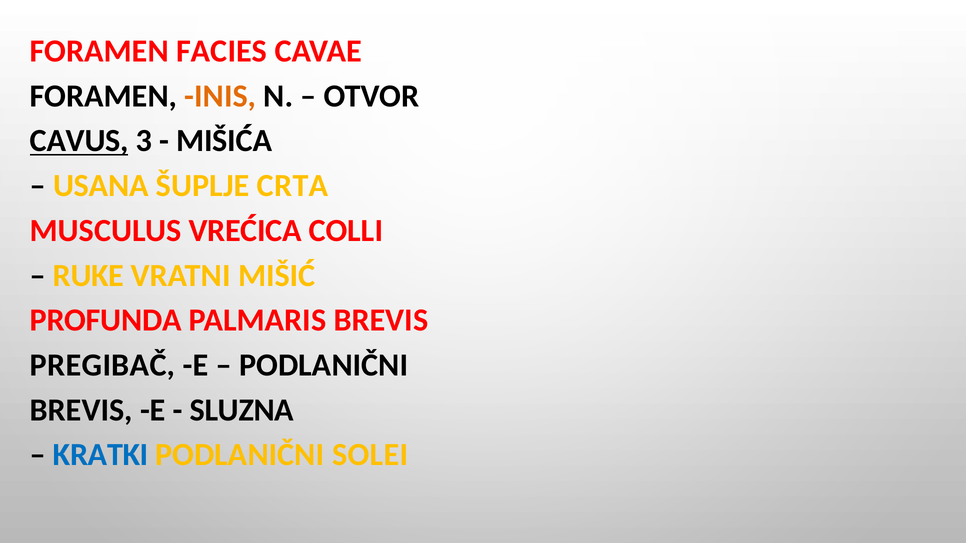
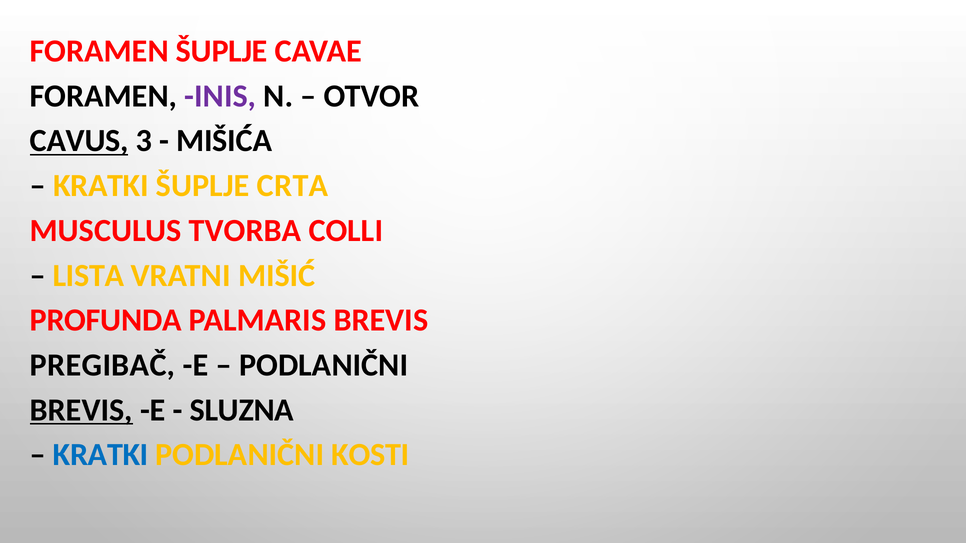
FORAMEN FACIES: FACIES -> ŠUPLJE
INIS colour: orange -> purple
USANA at (101, 186): USANA -> KRATKI
VREĆICA: VREĆICA -> TVORBA
RUKE: RUKE -> LISTA
BREVIS at (81, 410) underline: none -> present
SOLEI: SOLEI -> KOSTI
